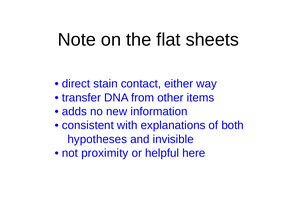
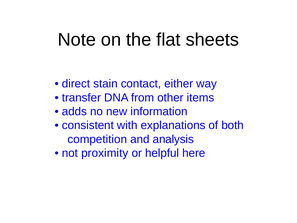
hypotheses: hypotheses -> competition
invisible: invisible -> analysis
